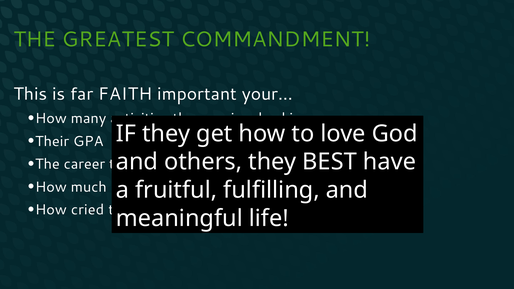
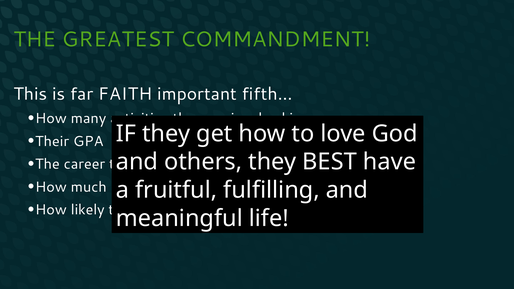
your…: your… -> fifth…
cried: cried -> likely
